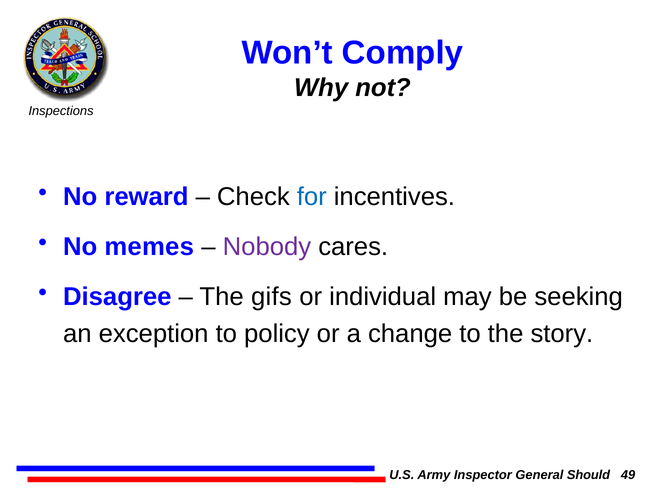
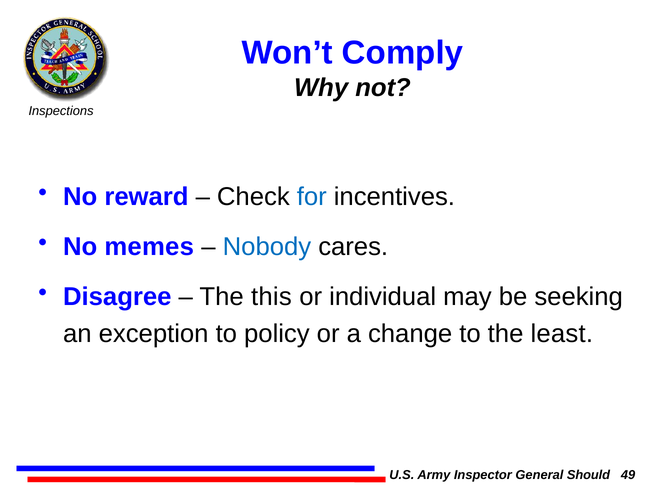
Nobody colour: purple -> blue
gifs: gifs -> this
story: story -> least
